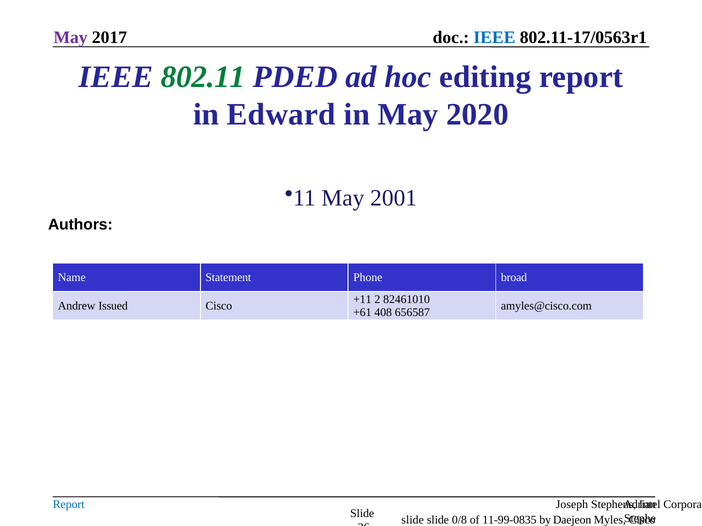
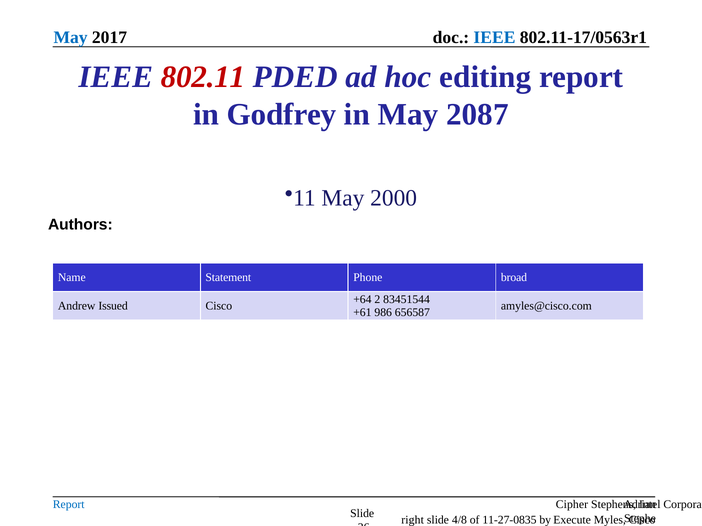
May at (71, 37) colour: purple -> blue
802.11 colour: green -> red
Edward: Edward -> Godfrey
2020: 2020 -> 2087
2001: 2001 -> 2000
+11: +11 -> +64
82461010: 82461010 -> 83451544
408: 408 -> 986
Joseph: Joseph -> Cipher
slide at (413, 520): slide -> right
0/8: 0/8 -> 4/8
11-99-0835: 11-99-0835 -> 11-27-0835
Daejeon: Daejeon -> Execute
